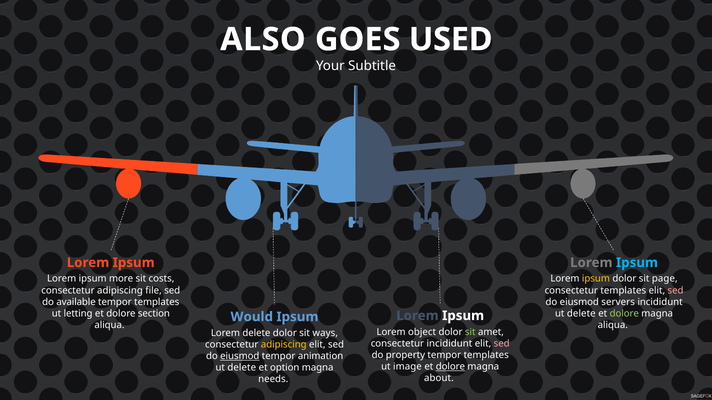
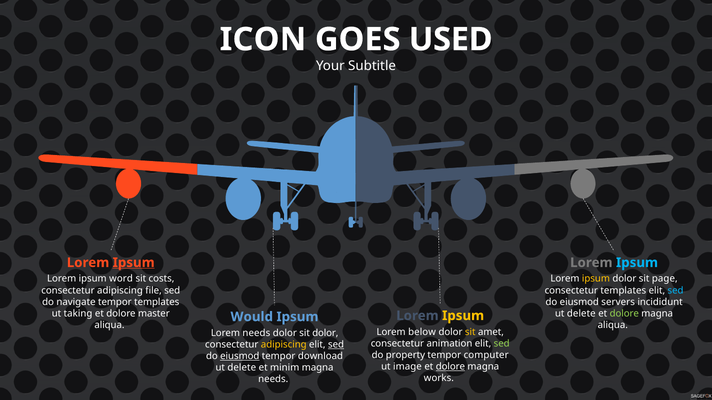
ALSO: ALSO -> ICON
Ipsum at (134, 263) underline: none -> present
more: more -> word
sed at (676, 291) colour: pink -> light blue
available: available -> navigate
letting: letting -> taking
section: section -> master
Ipsum at (463, 316) colour: white -> yellow
object: object -> below
sit at (470, 332) colour: light green -> yellow
Lorem delete: delete -> needs
sit ways: ways -> dolor
consectetur incididunt: incididunt -> animation
sed at (502, 344) colour: pink -> light green
sed at (336, 345) underline: none -> present
templates at (486, 355): templates -> computer
animation: animation -> download
option: option -> minim
about: about -> works
